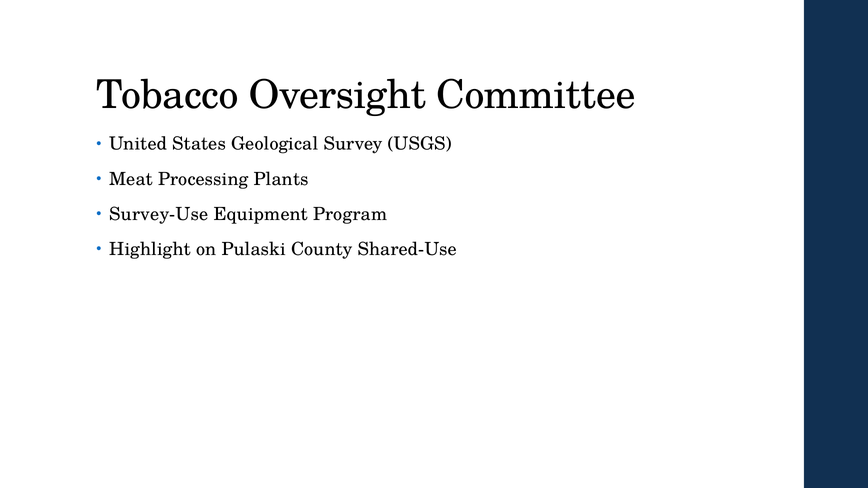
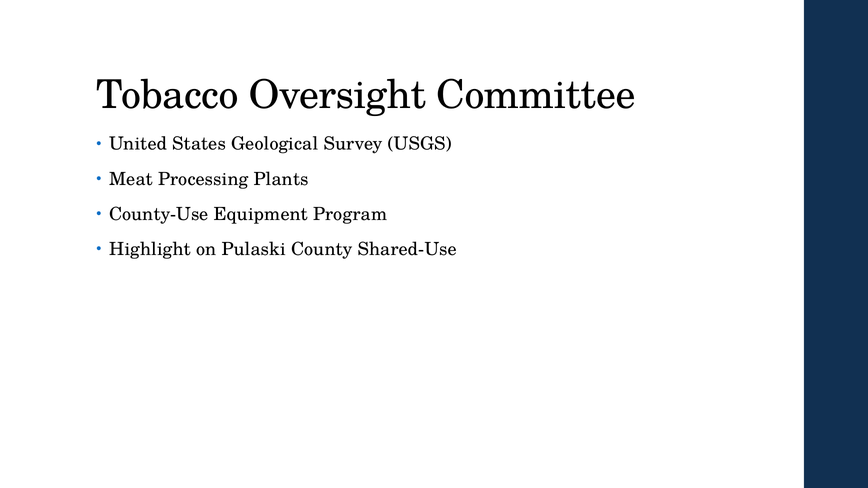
Survey-Use: Survey-Use -> County-Use
